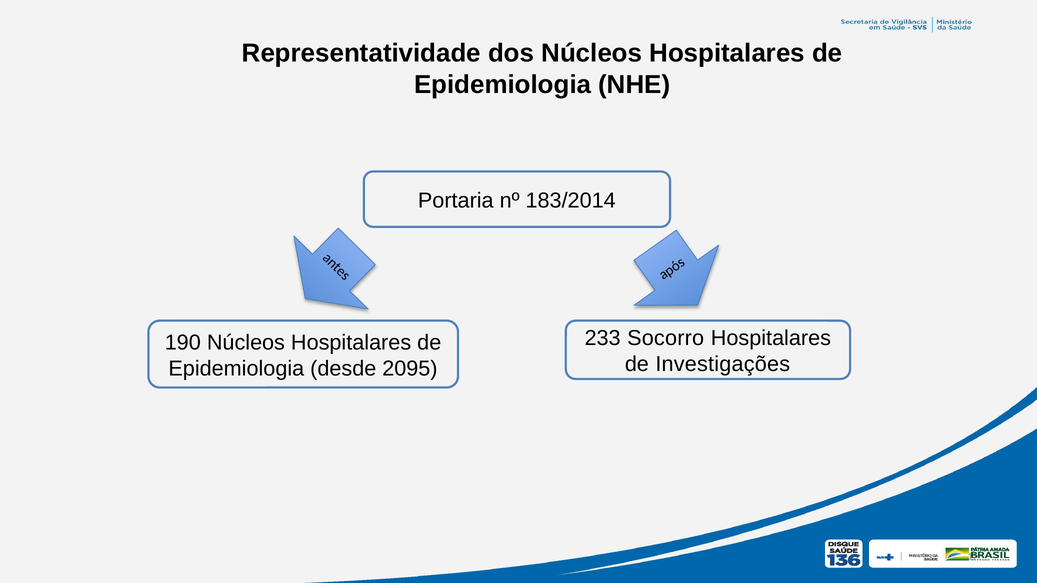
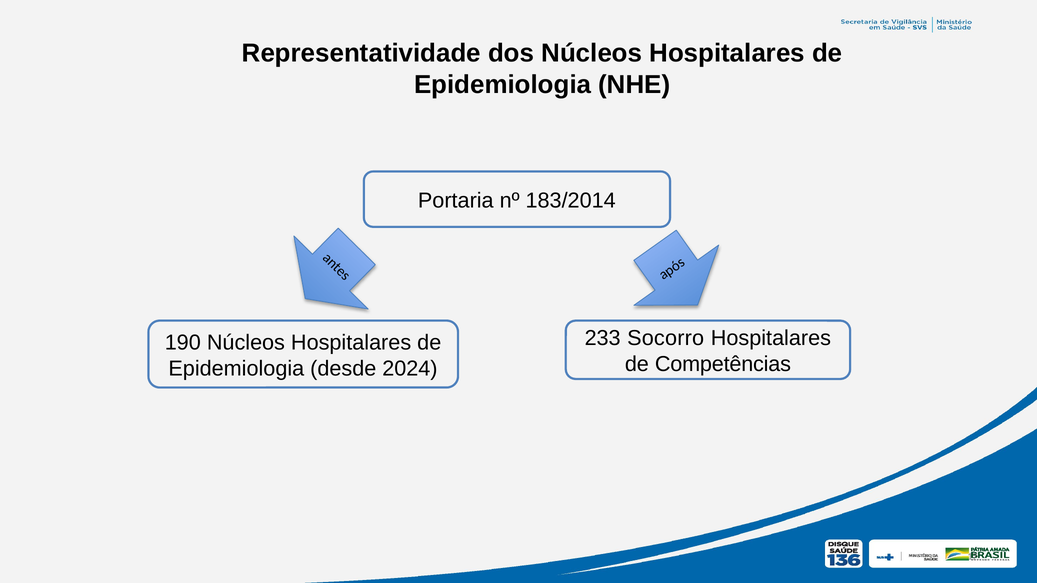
Investigações: Investigações -> Competências
2095: 2095 -> 2024
